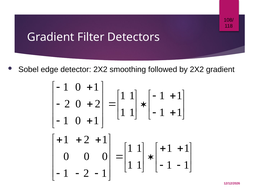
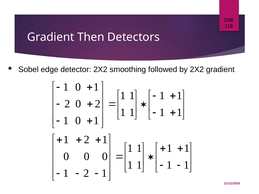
Filter: Filter -> Then
